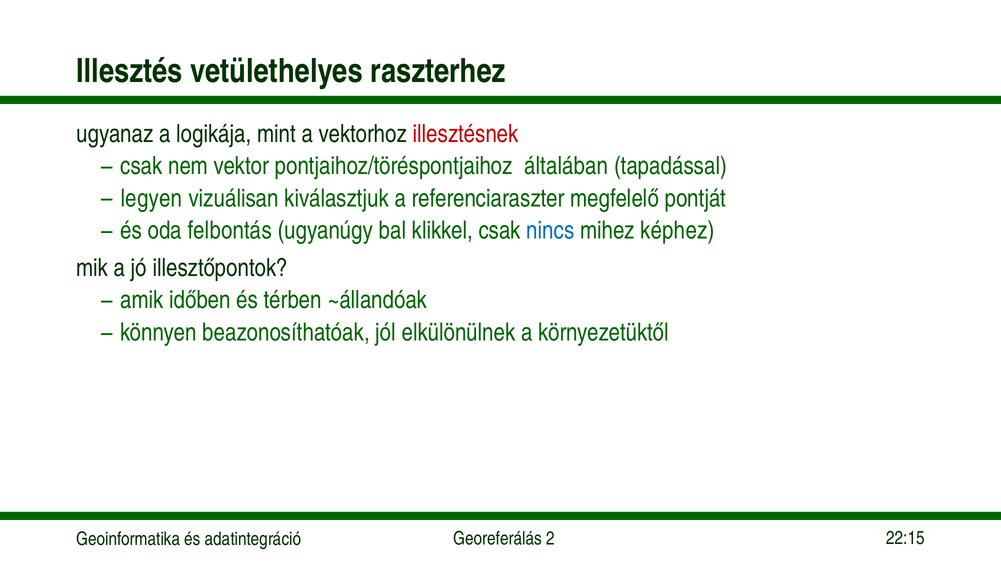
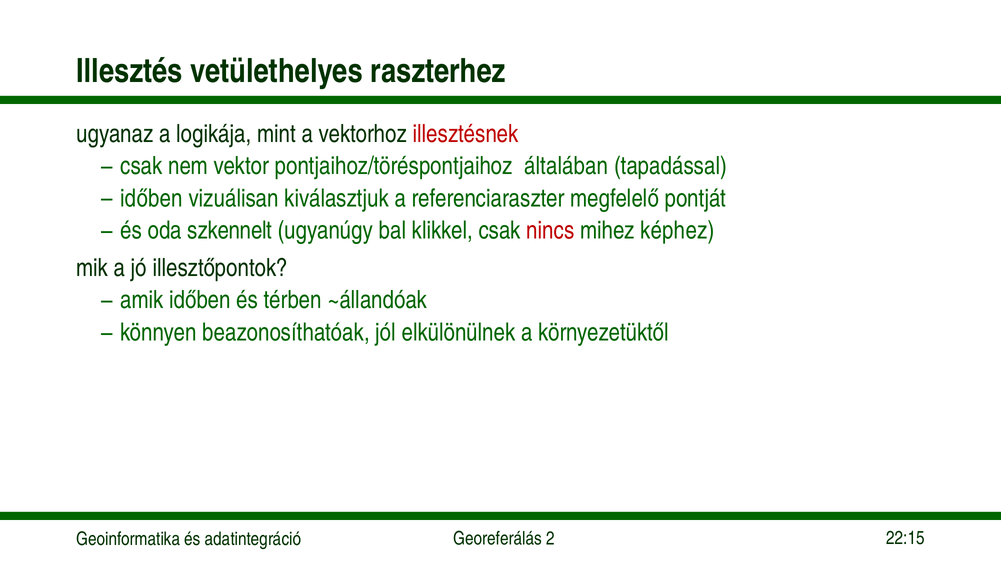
legyen at (151, 198): legyen -> időben
felbontás: felbontás -> szkennelt
nincs colour: blue -> red
